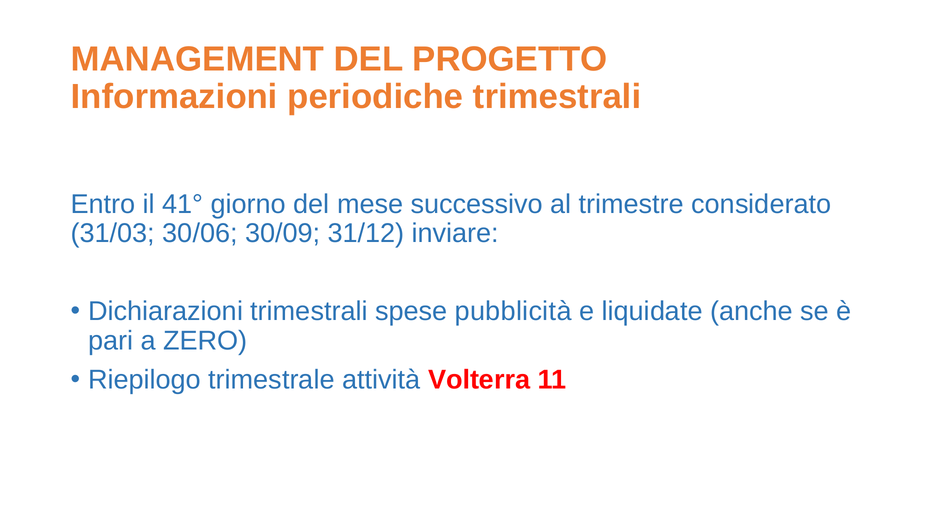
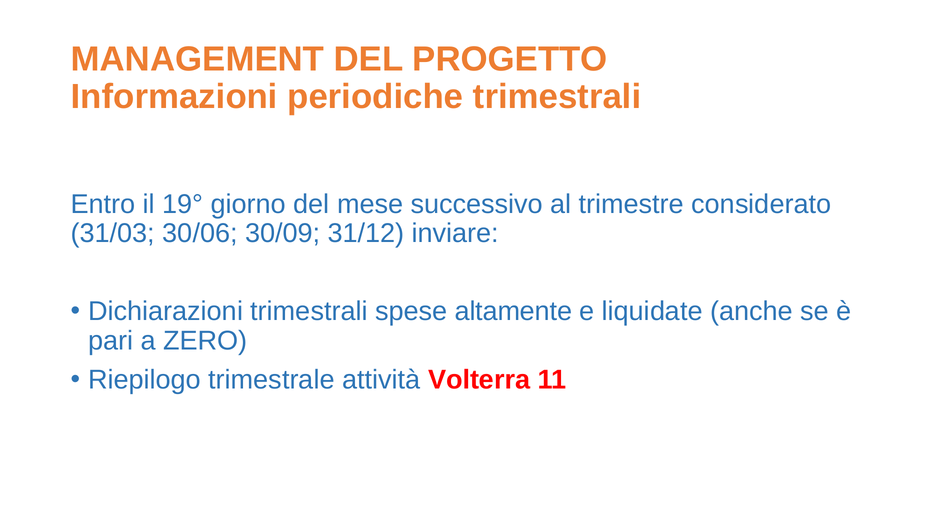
41°: 41° -> 19°
pubblicità: pubblicità -> altamente
